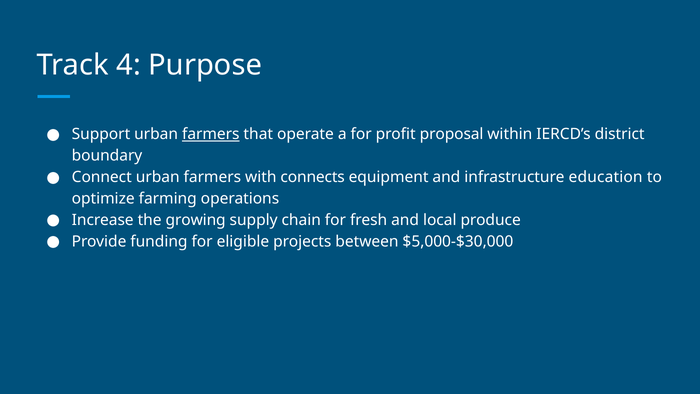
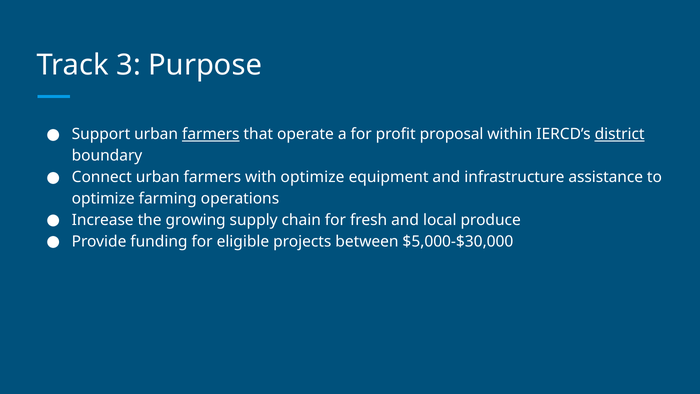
4: 4 -> 3
district underline: none -> present
with connects: connects -> optimize
education: education -> assistance
